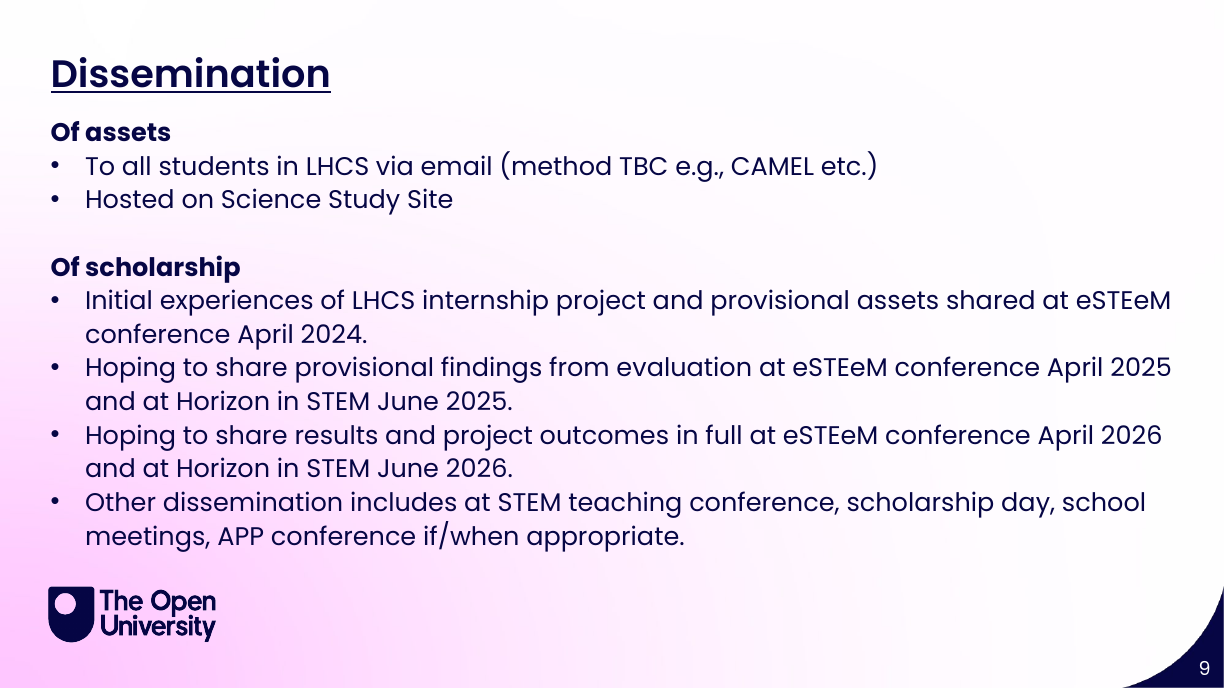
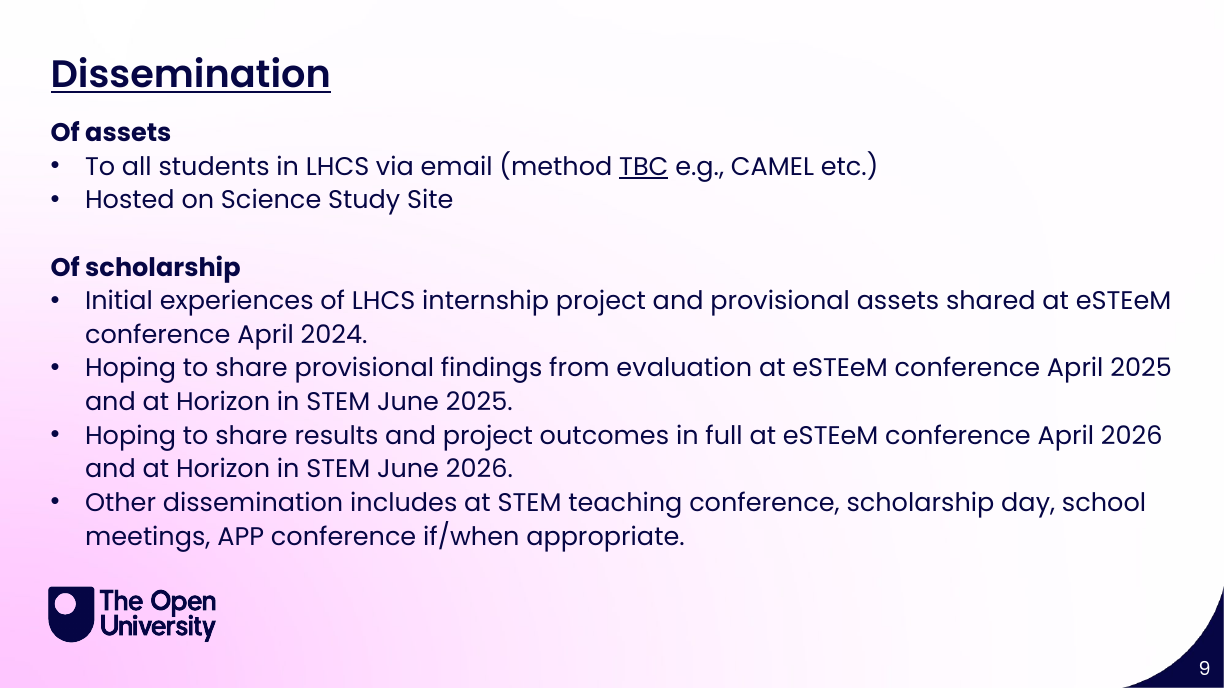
TBC underline: none -> present
